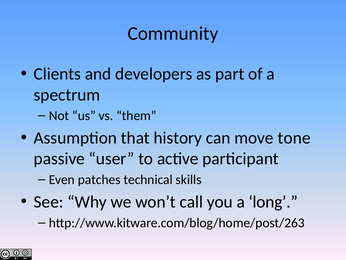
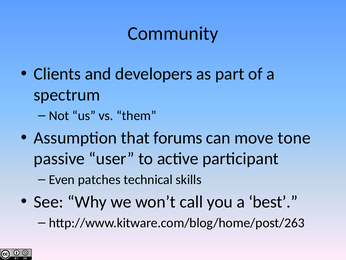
history: history -> forums
long: long -> best
